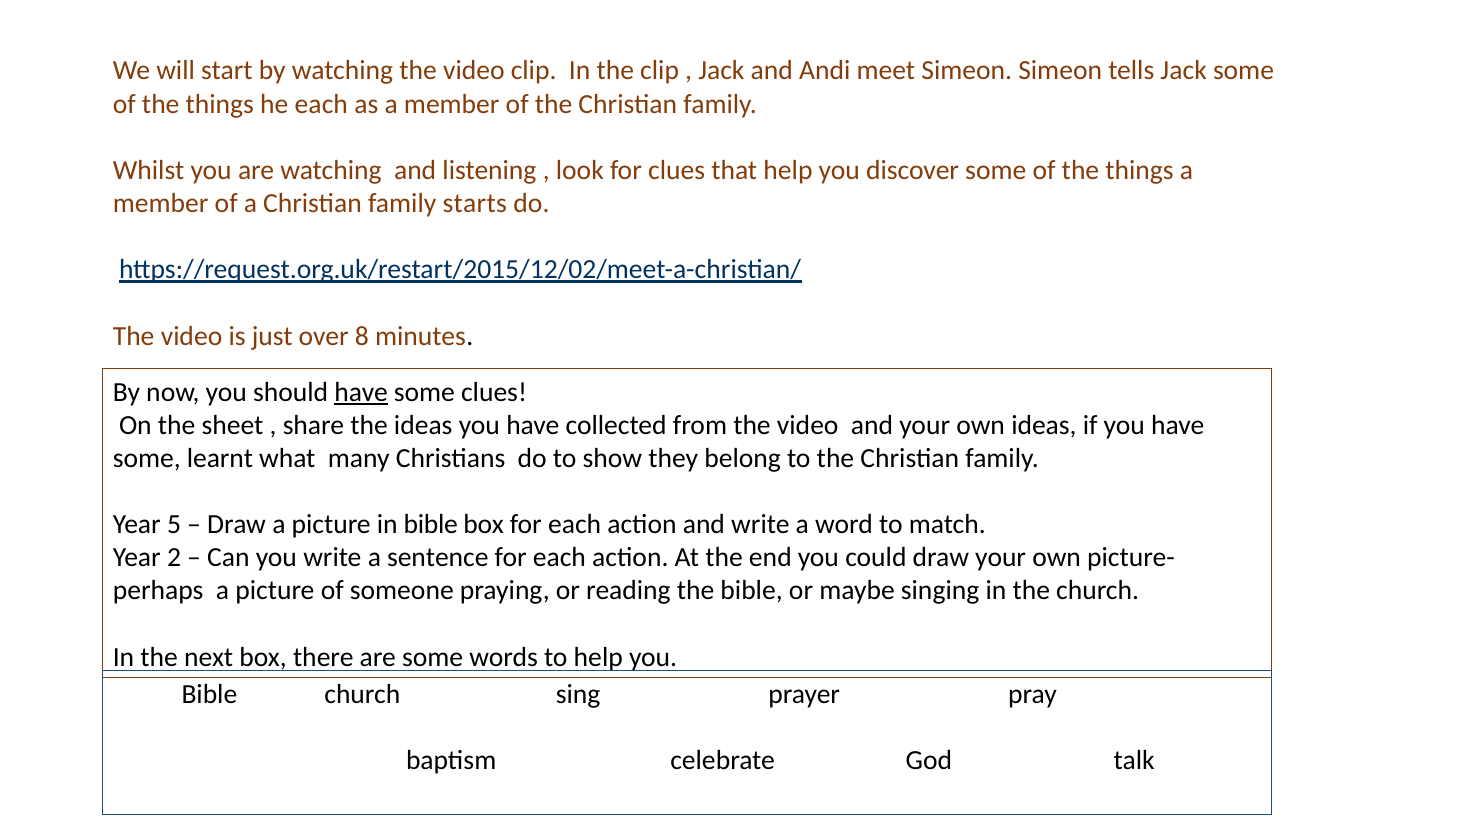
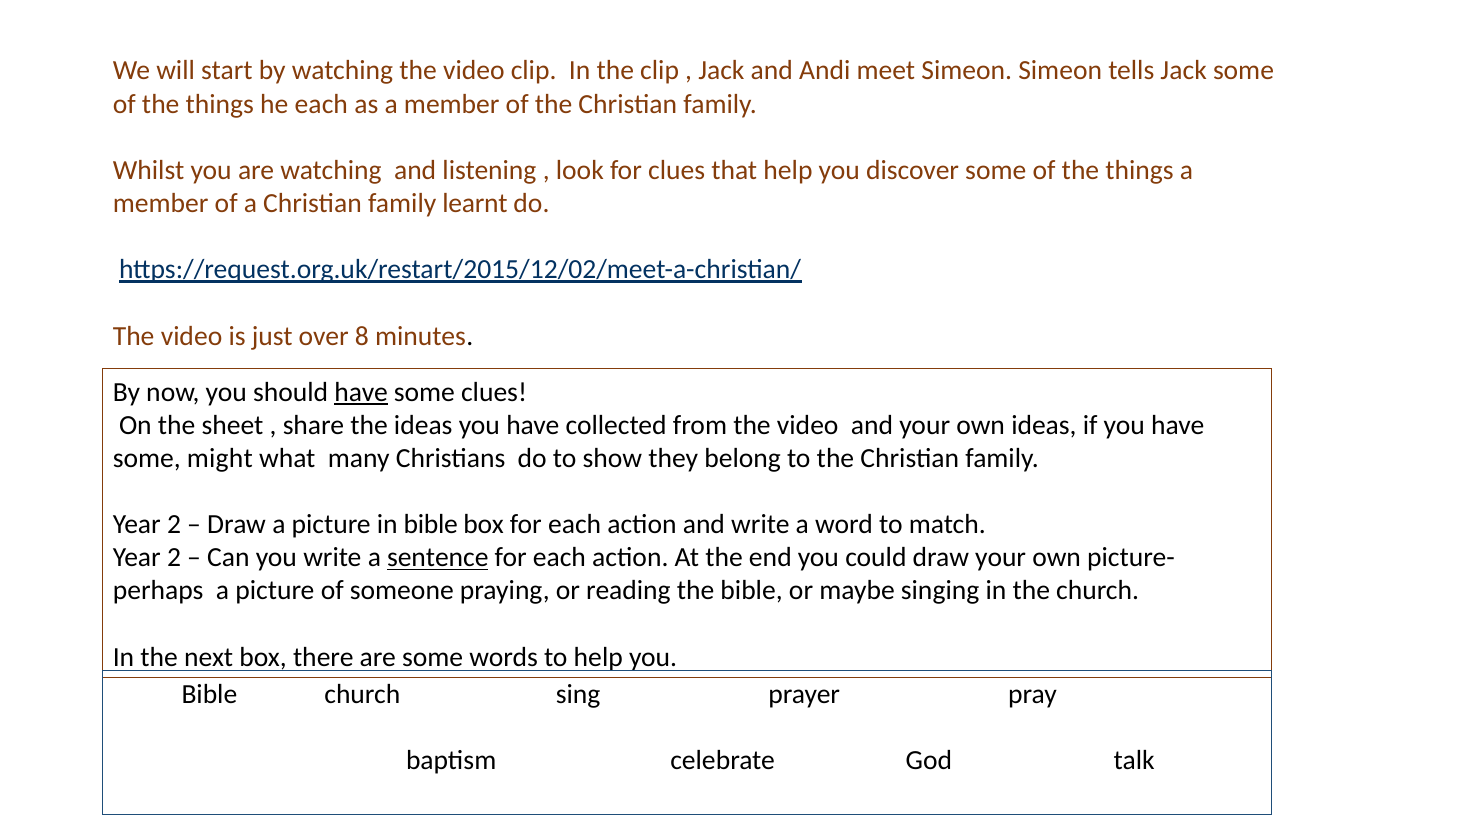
starts: starts -> learnt
learnt: learnt -> might
5 at (174, 525): 5 -> 2
sentence underline: none -> present
